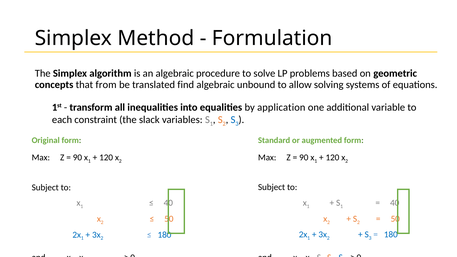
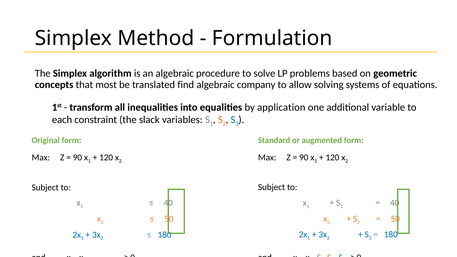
from: from -> most
unbound: unbound -> company
